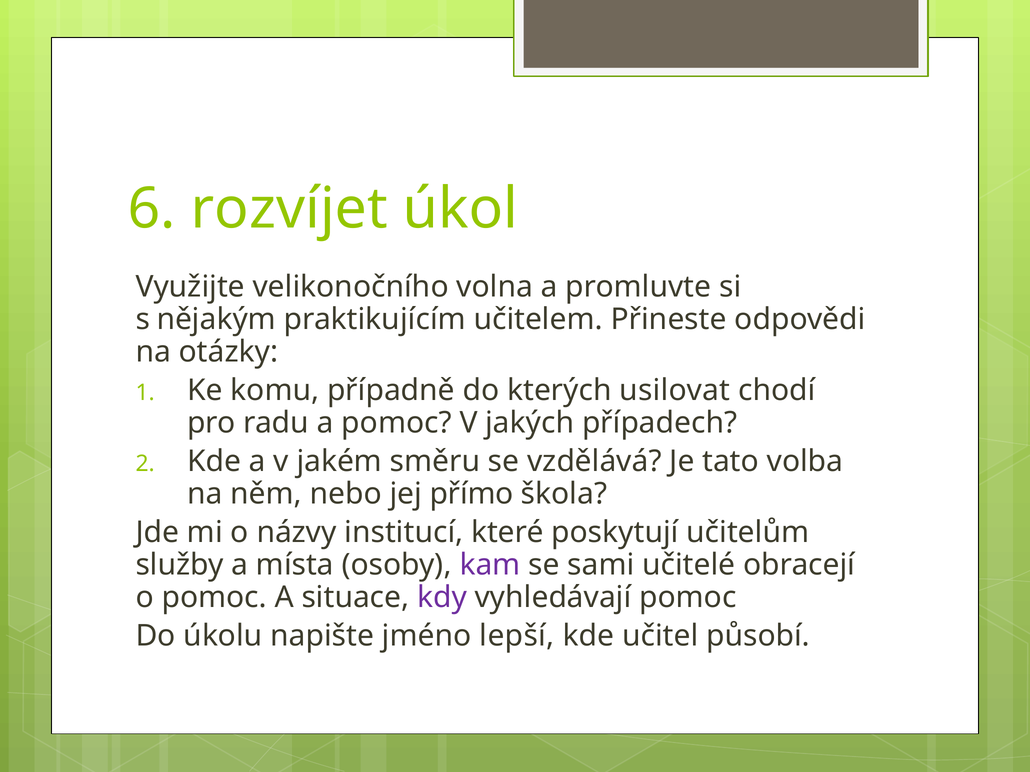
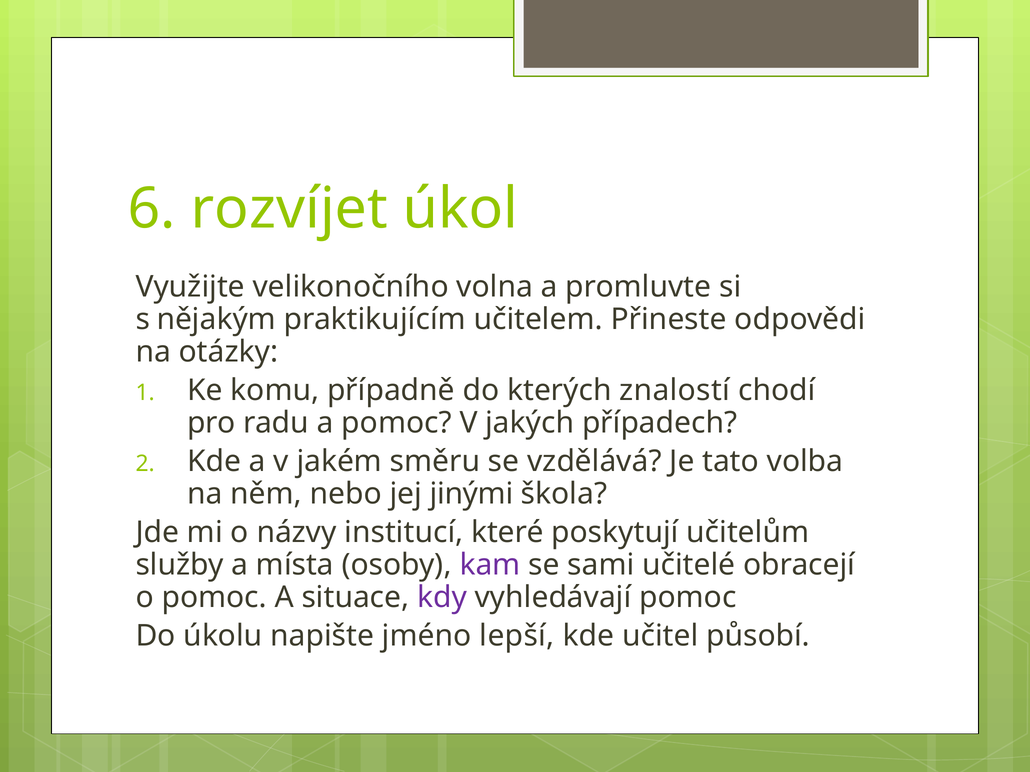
usilovat: usilovat -> znalostí
přímo: přímo -> jinými
